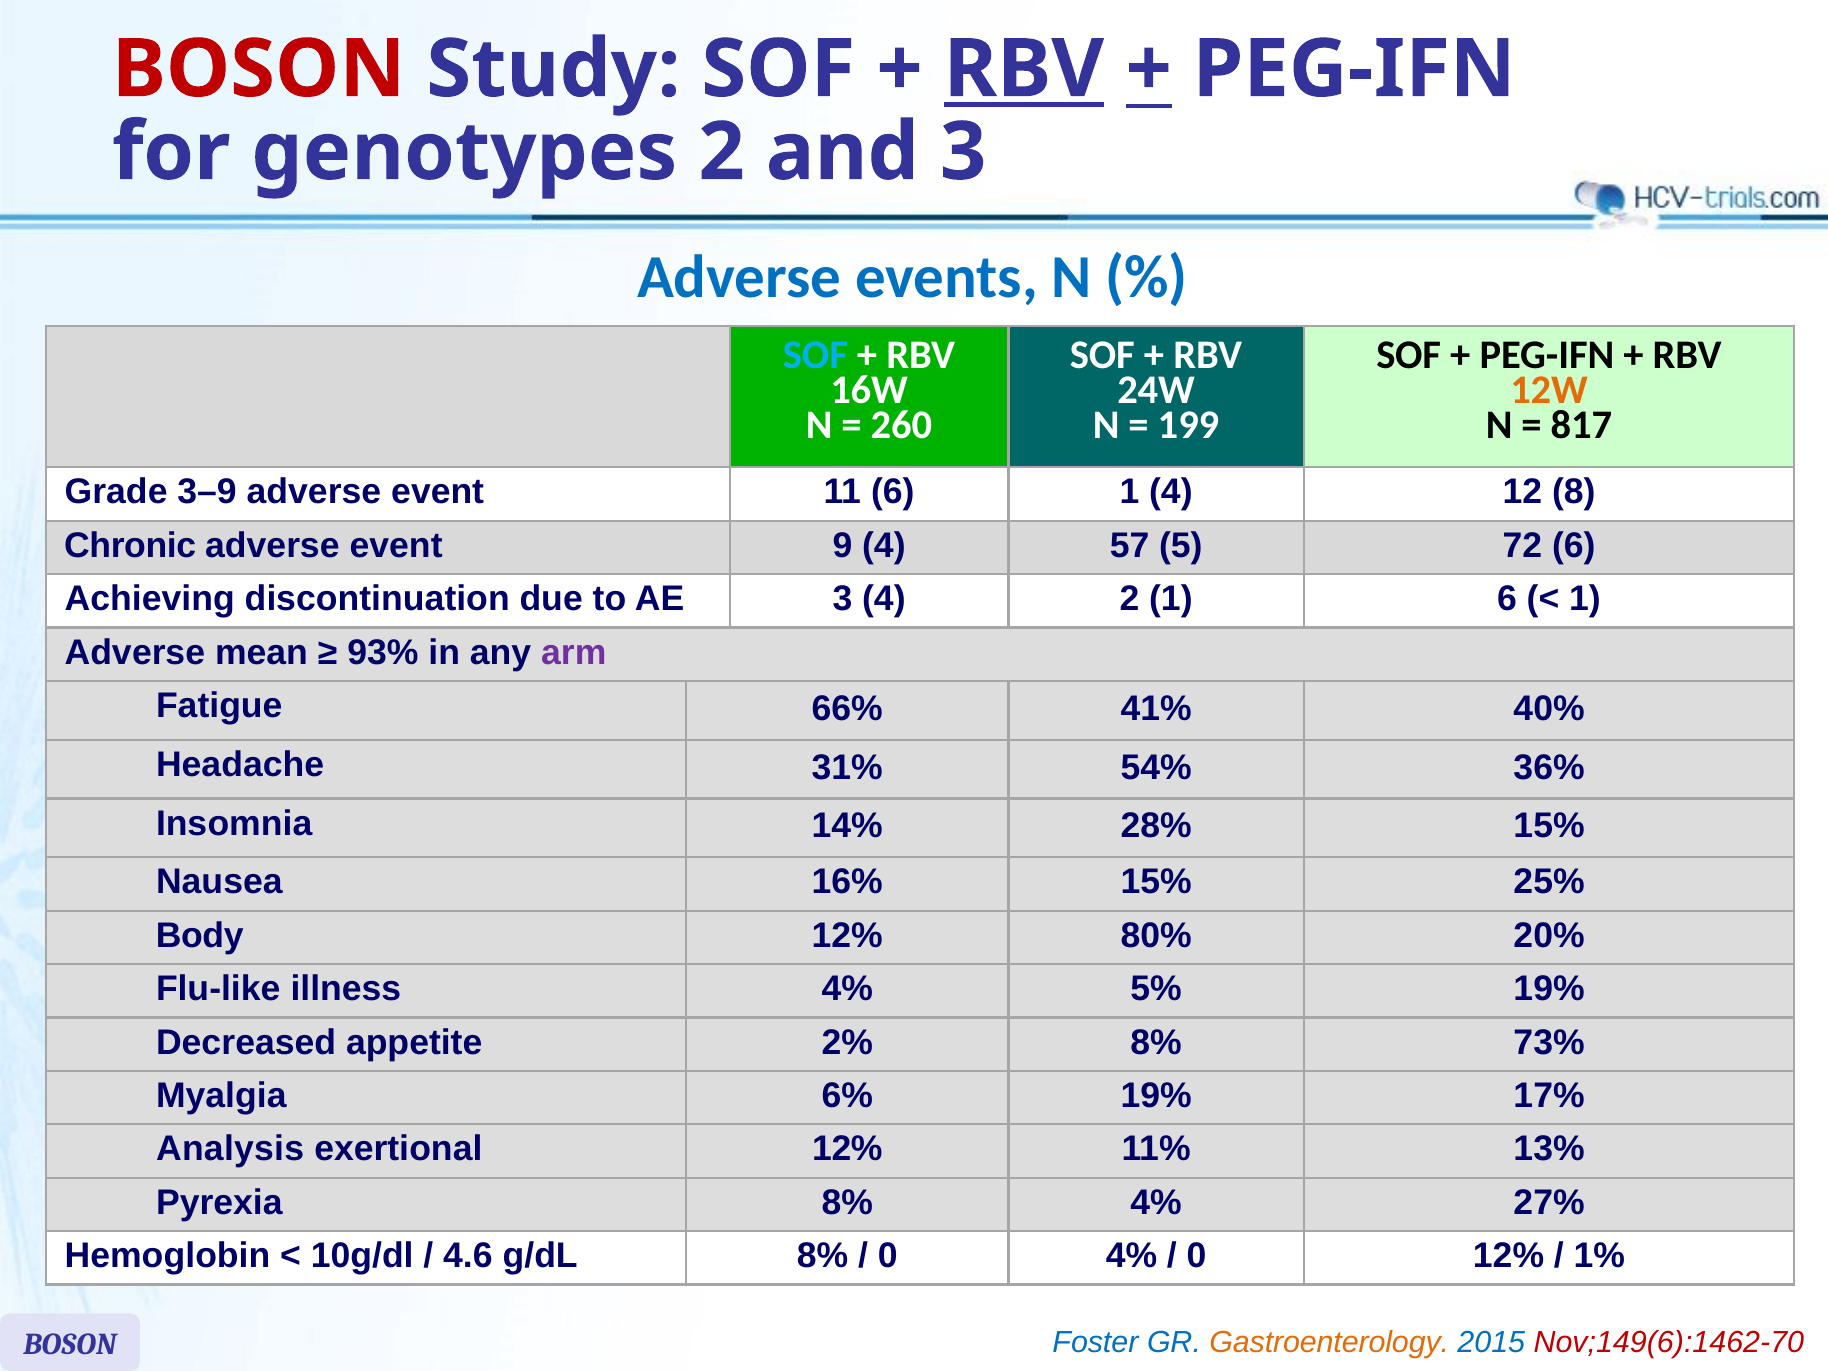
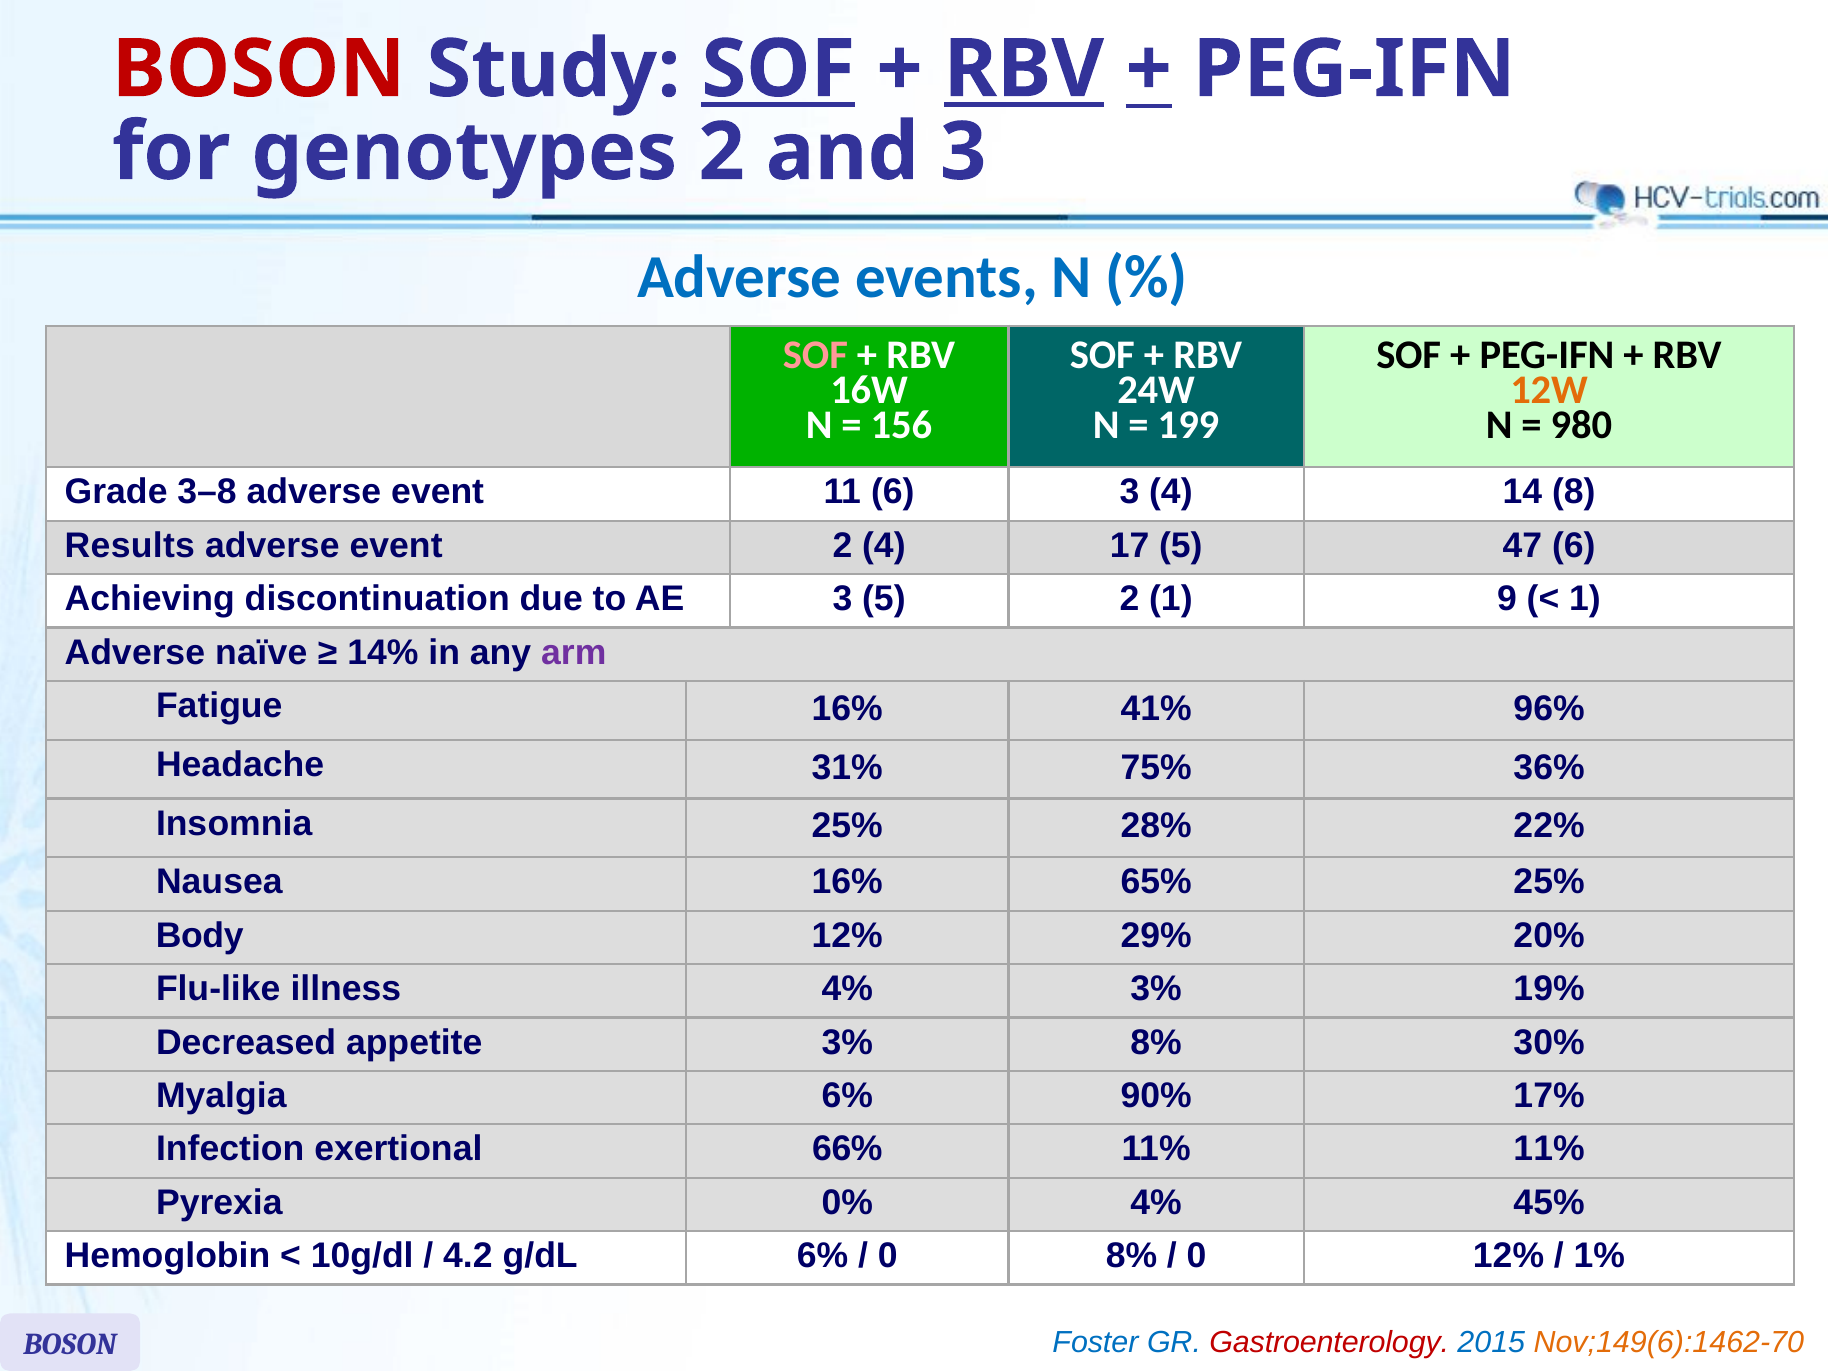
SOF at (778, 69) underline: none -> present
SOF at (815, 355) colour: light blue -> pink
260: 260 -> 156
817: 817 -> 980
3–9: 3–9 -> 3–8
6 1: 1 -> 3
12: 12 -> 14
Chronic: Chronic -> Results
event 9: 9 -> 2
57: 57 -> 17
72: 72 -> 47
3 4: 4 -> 5
1 6: 6 -> 9
mean: mean -> naïve
93%: 93% -> 14%
Fatigue 66%: 66% -> 16%
40%: 40% -> 96%
54%: 54% -> 75%
Insomnia 14%: 14% -> 25%
28% 15%: 15% -> 22%
16% 15%: 15% -> 65%
80%: 80% -> 29%
4% 5%: 5% -> 3%
appetite 2%: 2% -> 3%
73%: 73% -> 30%
6% 19%: 19% -> 90%
Analysis: Analysis -> Infection
exertional 12%: 12% -> 66%
11% 13%: 13% -> 11%
Pyrexia 8%: 8% -> 0%
27%: 27% -> 45%
4.6: 4.6 -> 4.2
g/dL 8%: 8% -> 6%
0 4%: 4% -> 8%
Gastroenterology colour: orange -> red
Nov;149(6):1462-70 colour: red -> orange
